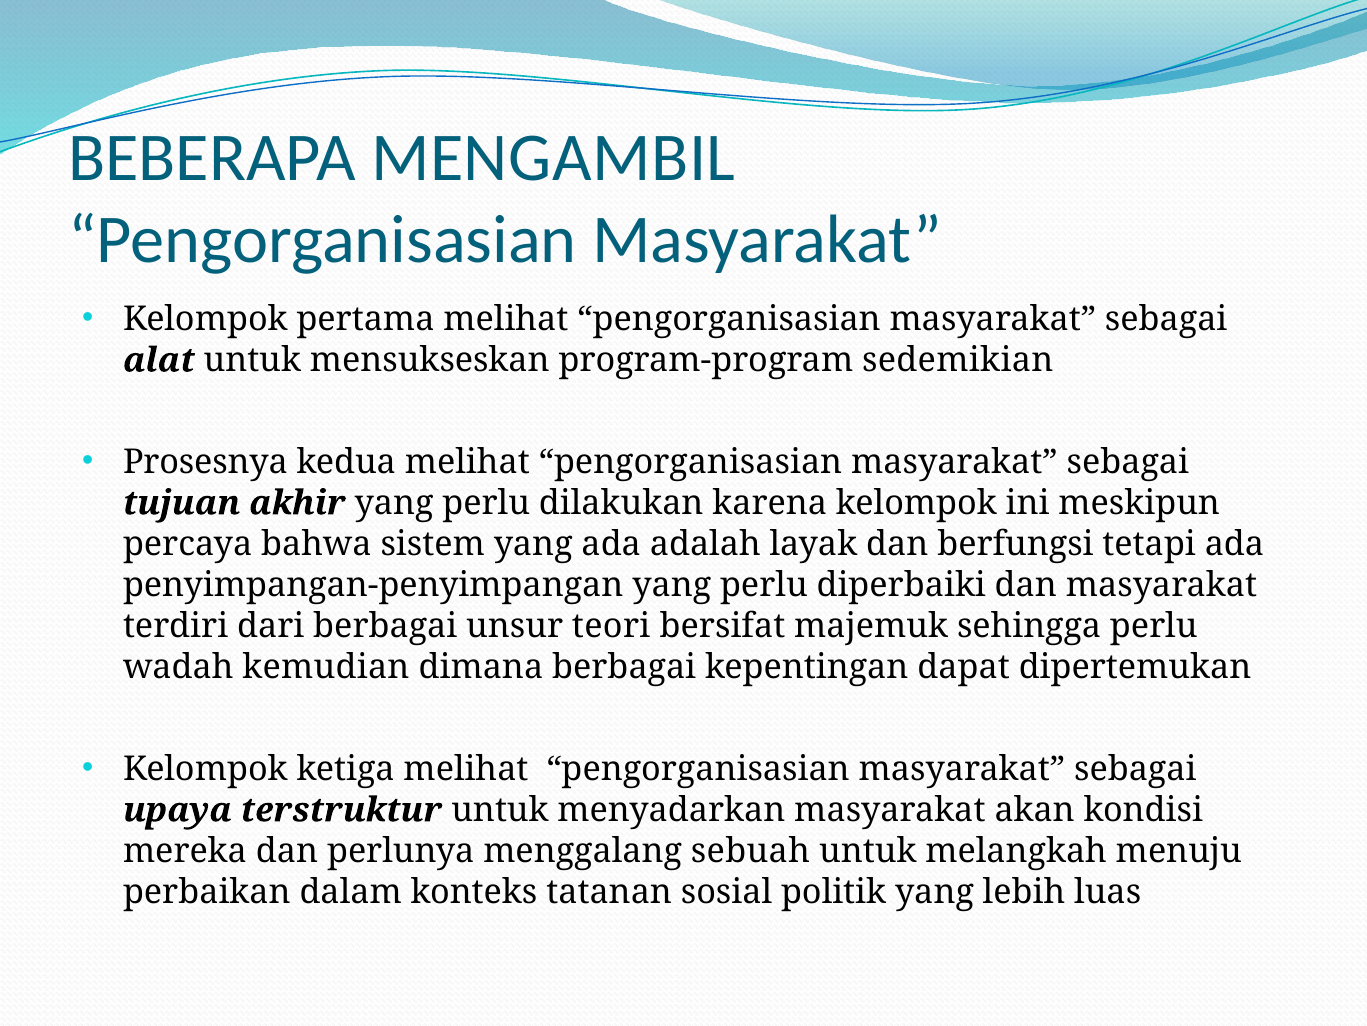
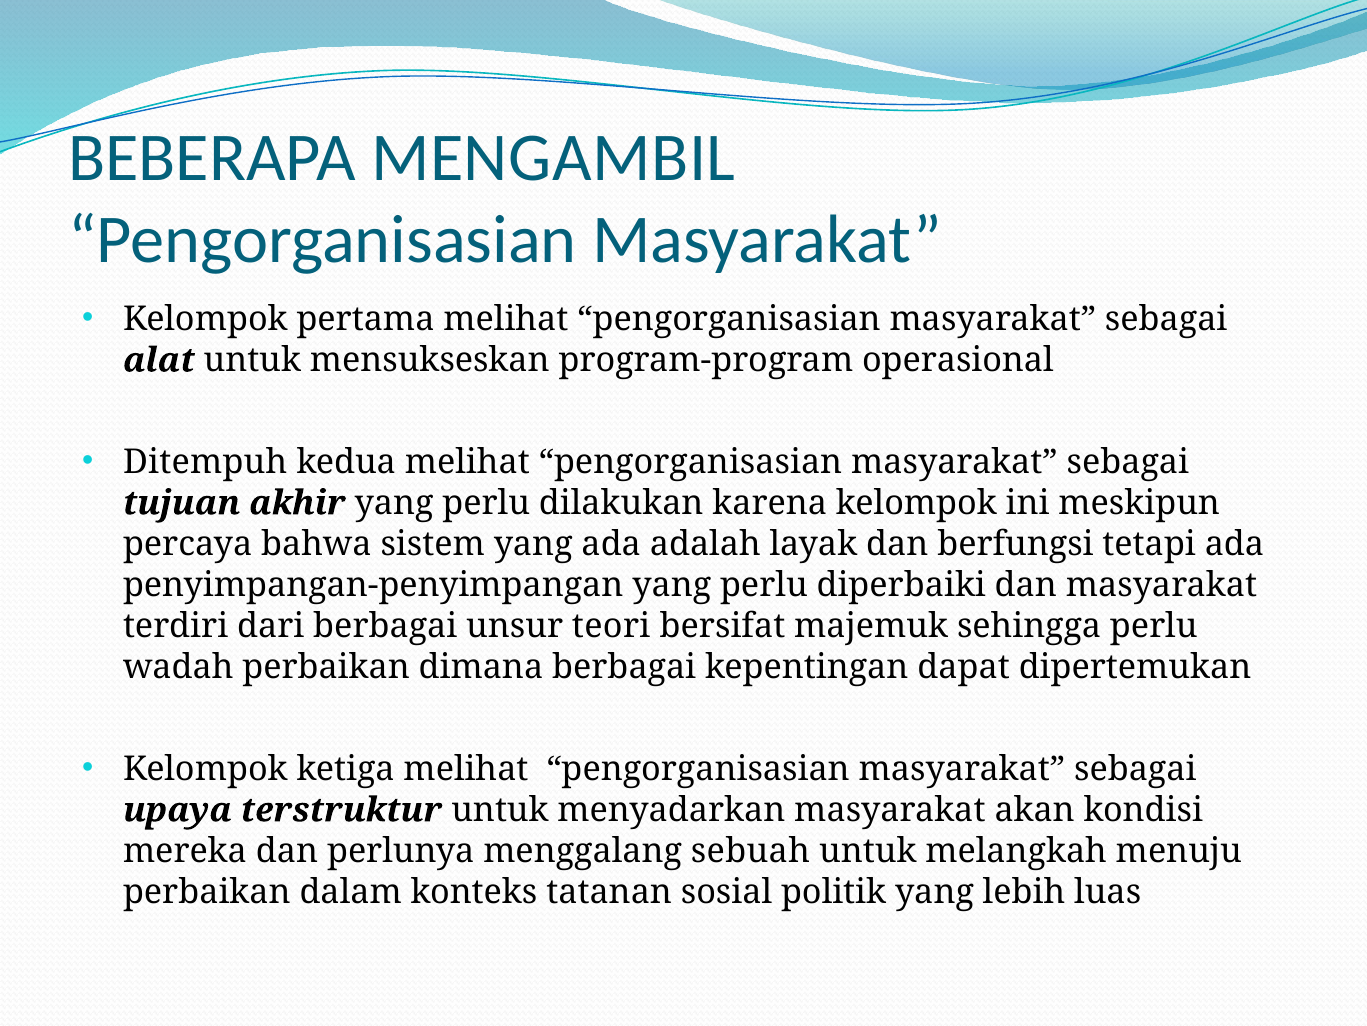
sedemikian: sedemikian -> operasional
Prosesnya: Prosesnya -> Ditempuh
wadah kemudian: kemudian -> perbaikan
